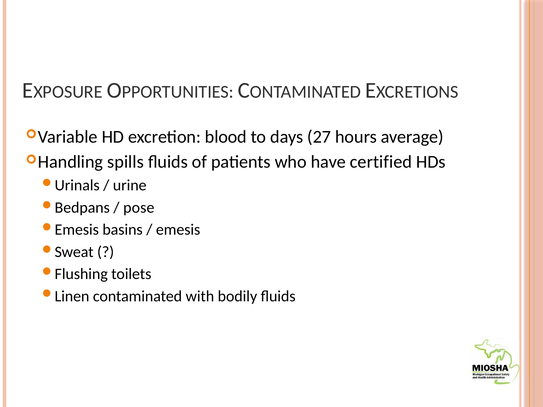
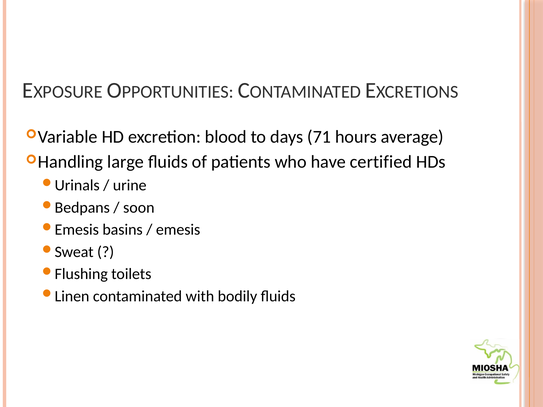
27: 27 -> 71
spills: spills -> large
pose: pose -> soon
